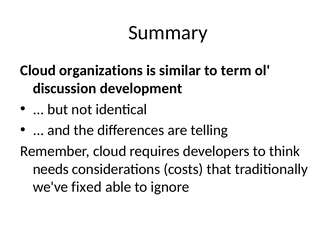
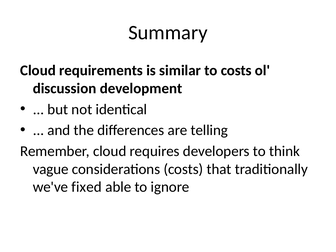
organizations: organizations -> requirements
to term: term -> costs
needs: needs -> vague
